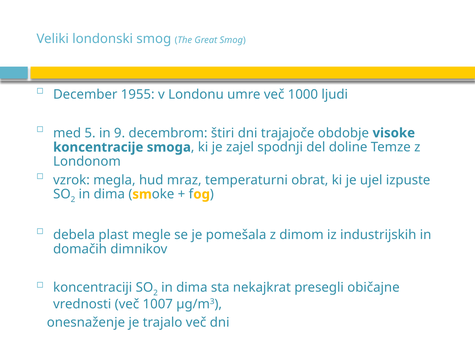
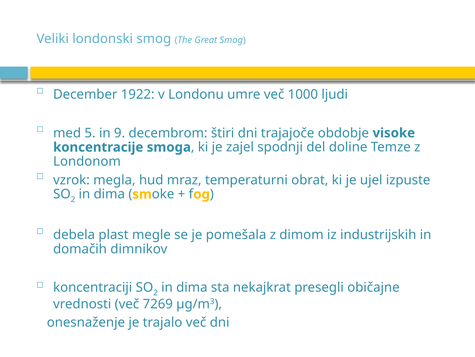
1955: 1955 -> 1922
1007: 1007 -> 7269
